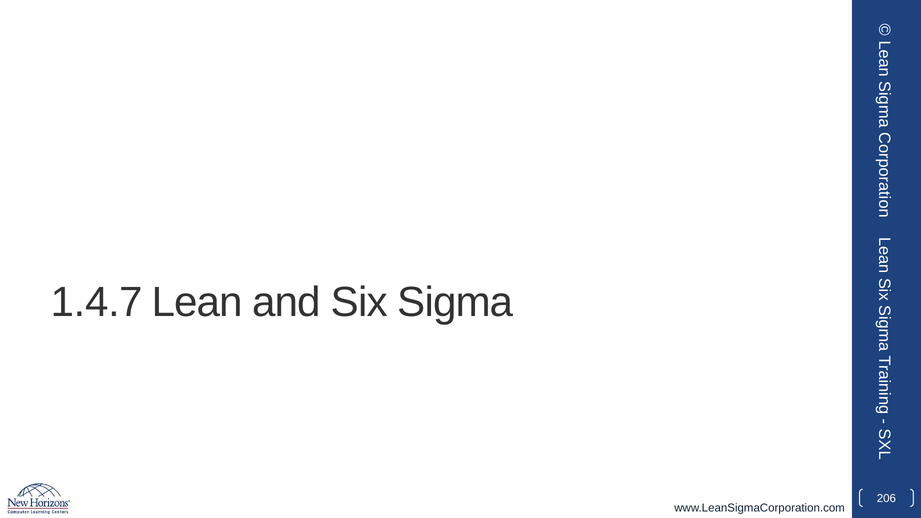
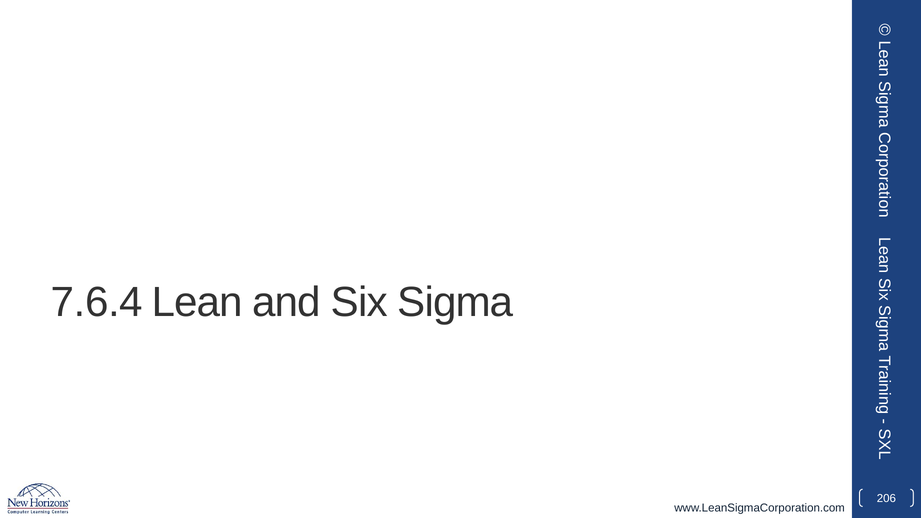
1.4.7: 1.4.7 -> 7.6.4
